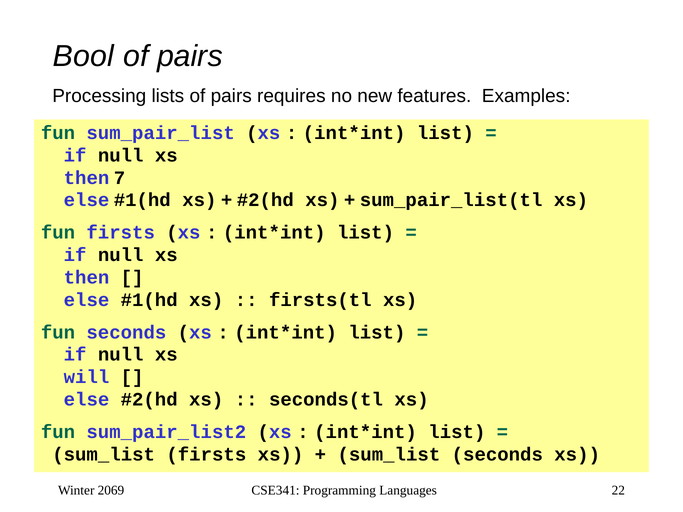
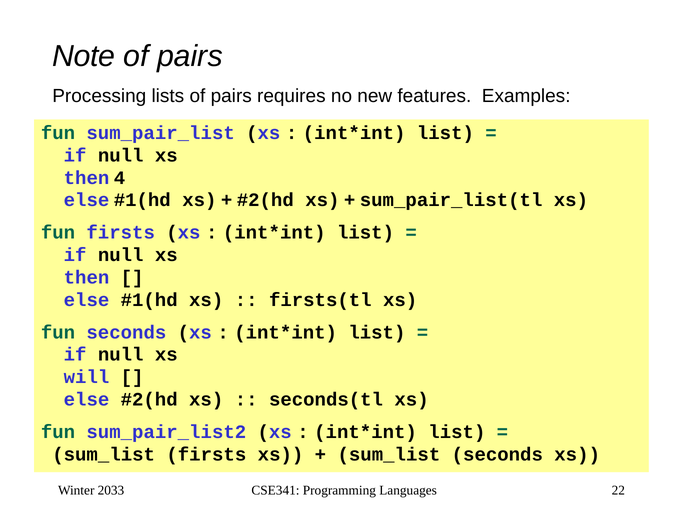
Bool: Bool -> Note
7: 7 -> 4
2069: 2069 -> 2033
